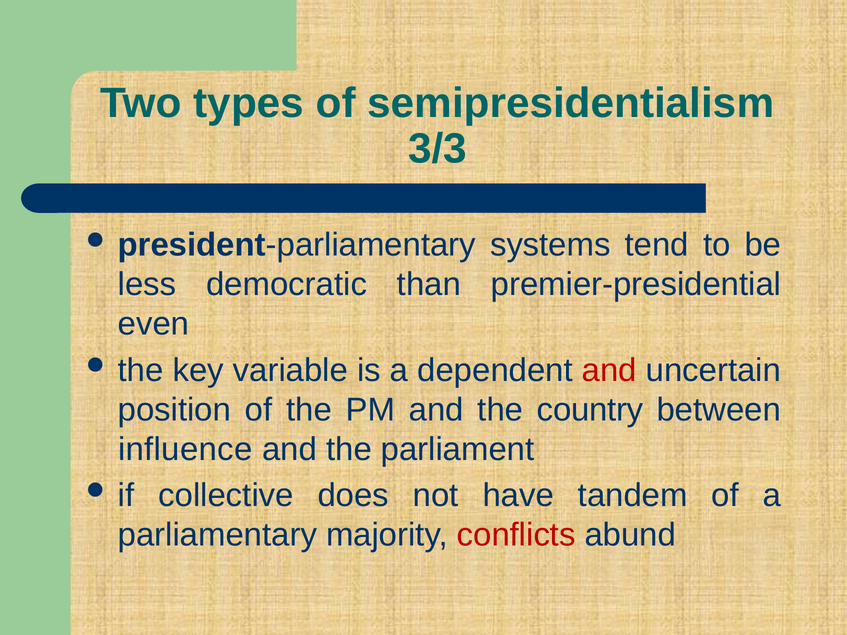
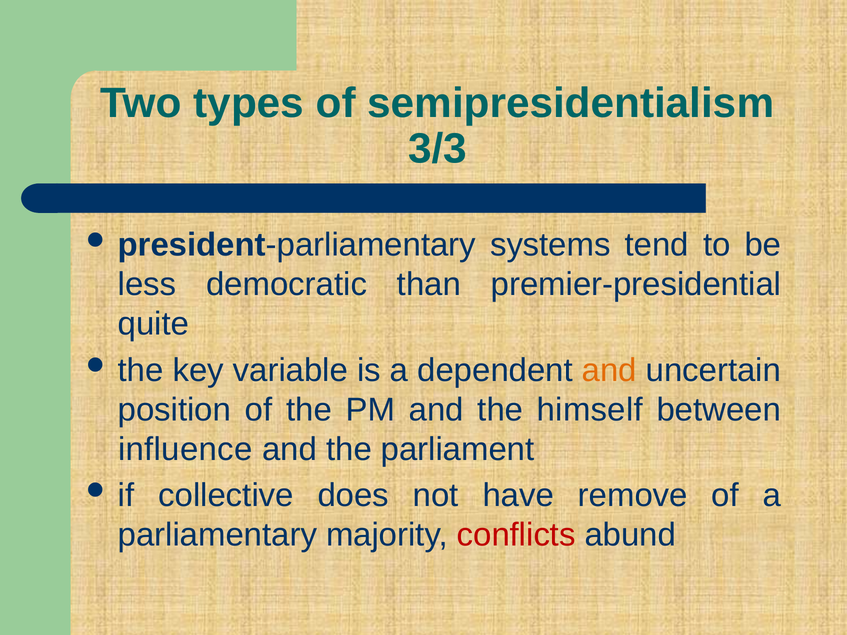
even: even -> quite
and at (609, 370) colour: red -> orange
country: country -> himself
tandem: tandem -> remove
